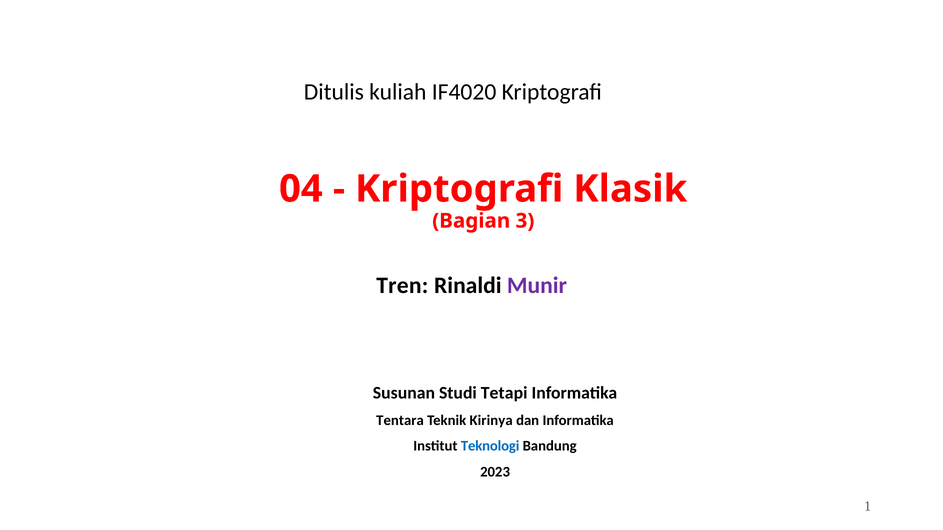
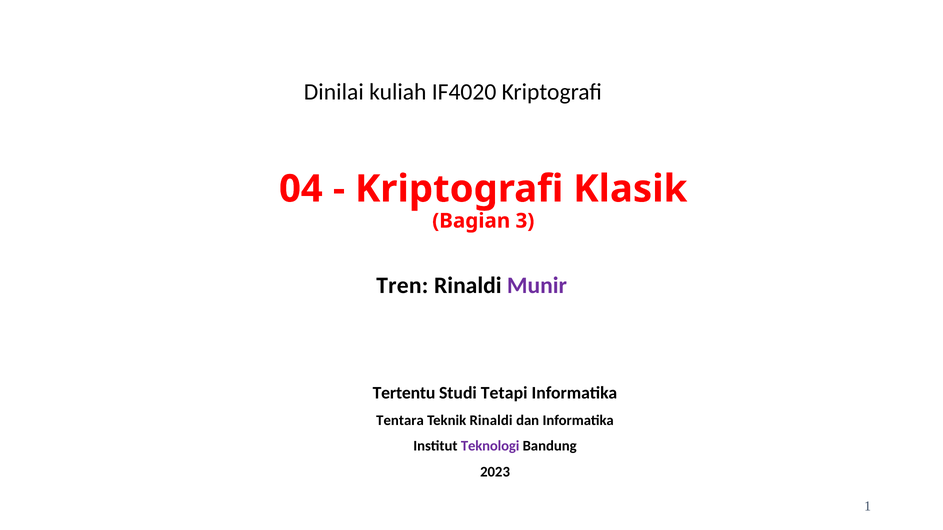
Ditulis: Ditulis -> Dinilai
Susunan: Susunan -> Tertentu
Teknik Kirinya: Kirinya -> Rinaldi
Teknologi colour: blue -> purple
